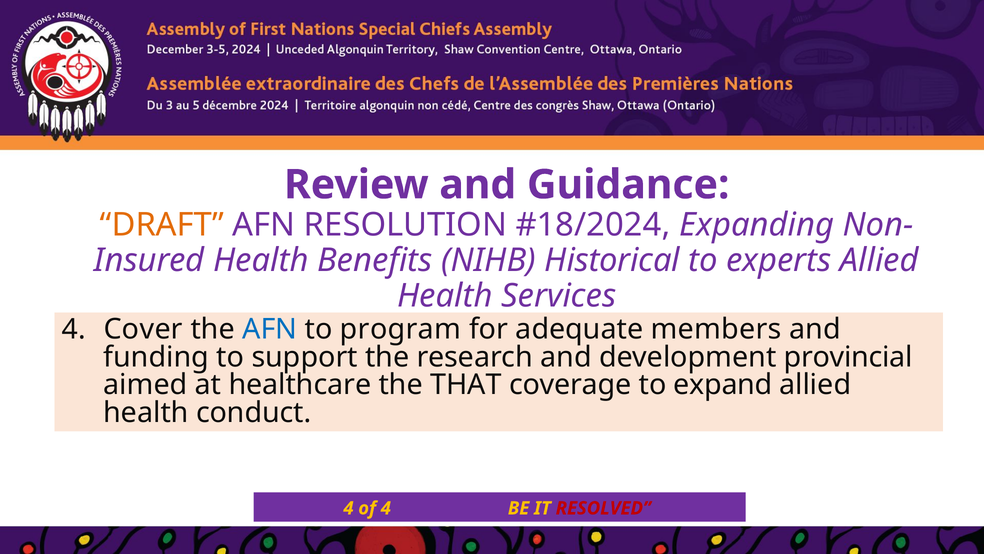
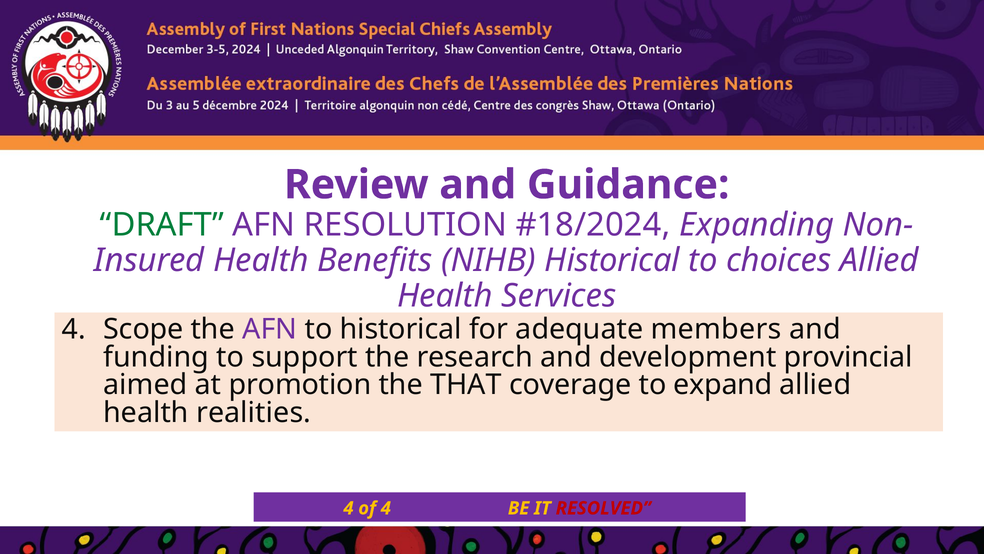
DRAFT colour: orange -> green
experts: experts -> choices
Cover: Cover -> Scope
AFN at (270, 329) colour: blue -> purple
to program: program -> historical
healthcare: healthcare -> promotion
conduct: conduct -> realities
